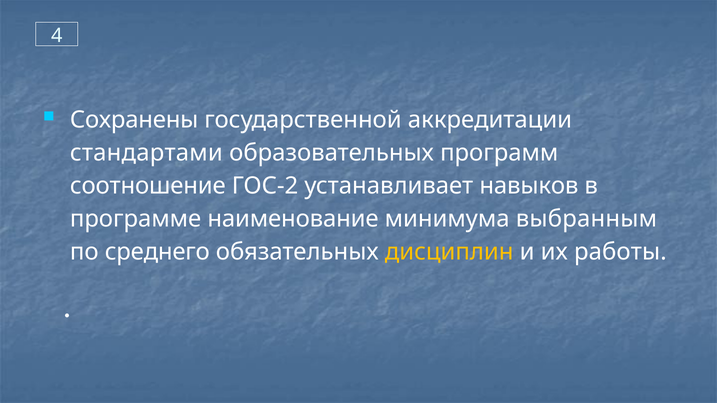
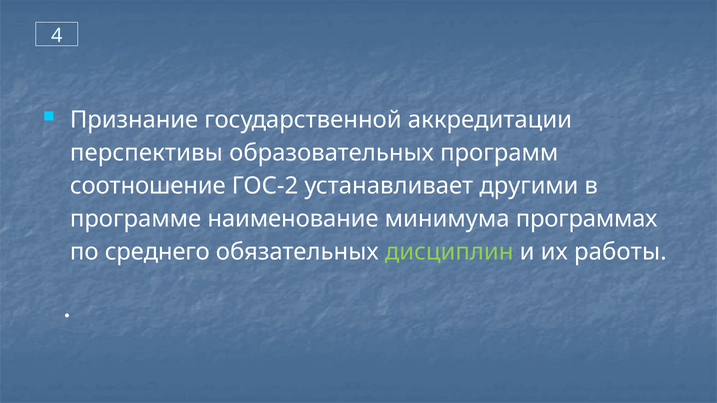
Сохранены: Сохранены -> Признание
стандартами: стандартами -> перспективы
навыков: навыков -> другими
выбранным: выбранным -> программах
дисциплин colour: yellow -> light green
